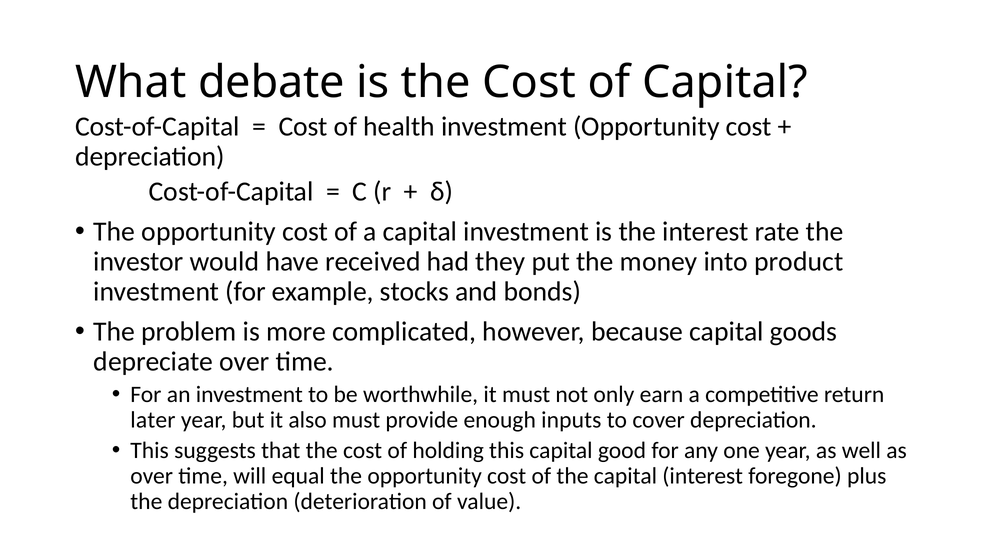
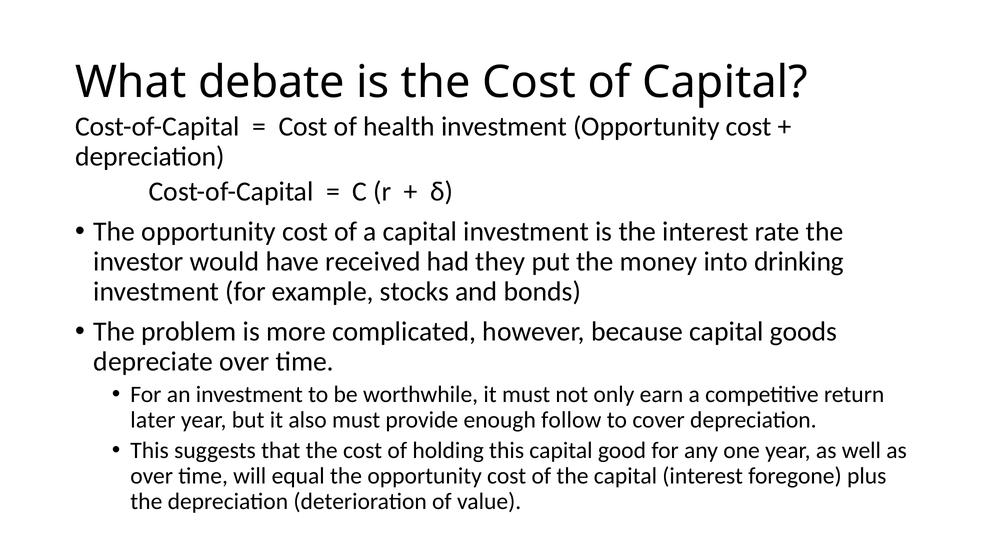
product: product -> drinking
inputs: inputs -> follow
